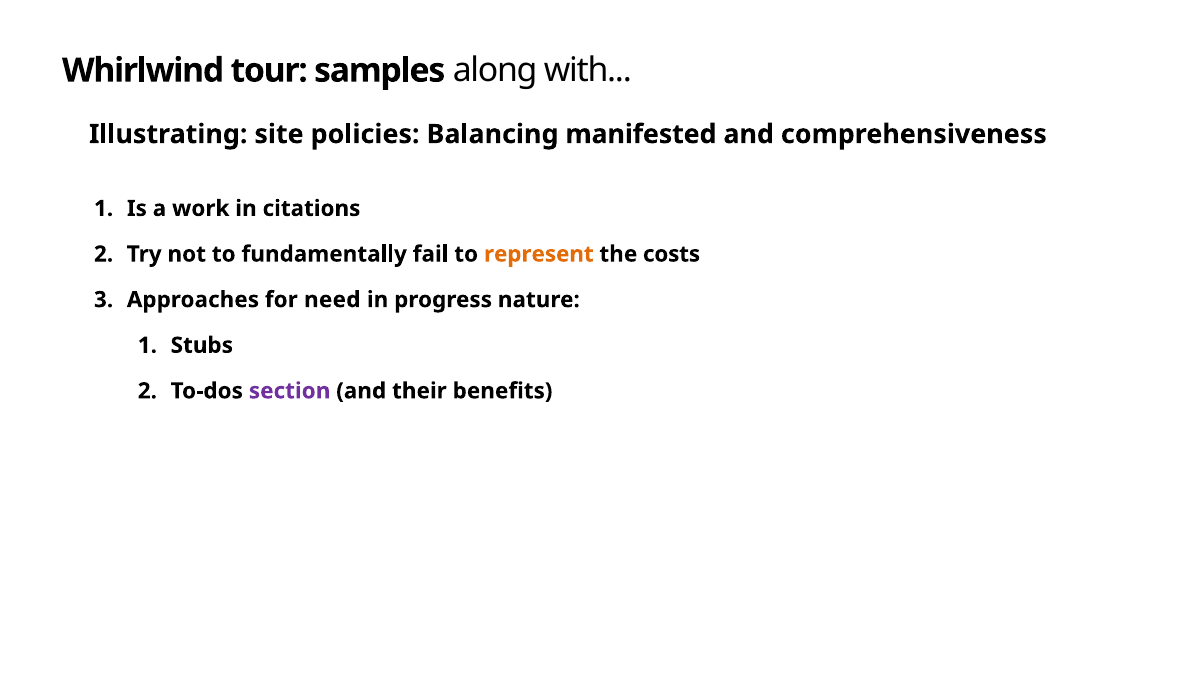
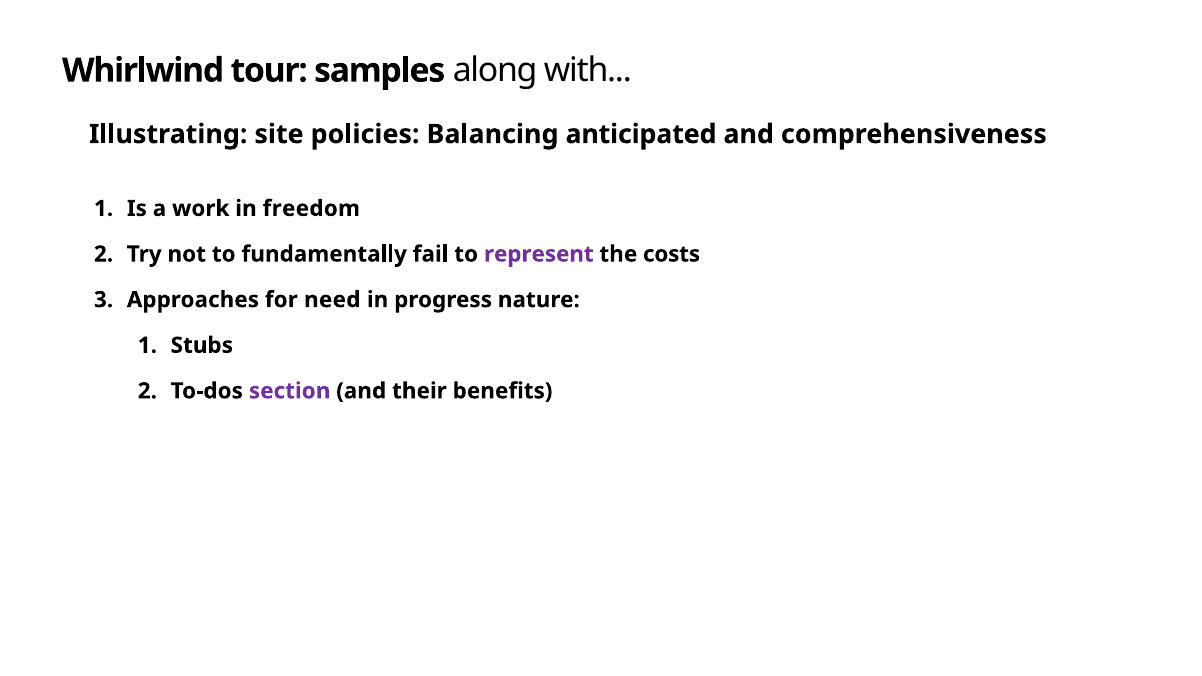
manifested: manifested -> anticipated
citations: citations -> freedom
represent colour: orange -> purple
